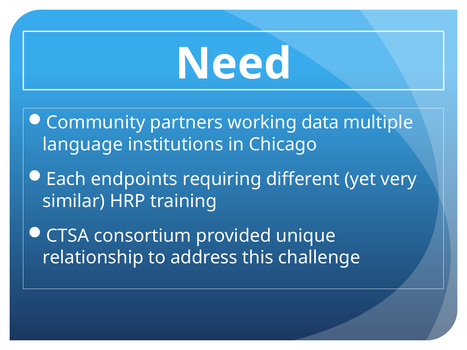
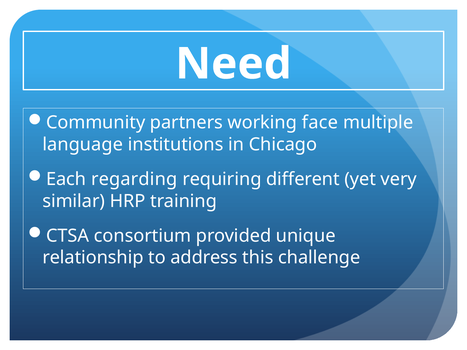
data: data -> face
endpoints: endpoints -> regarding
